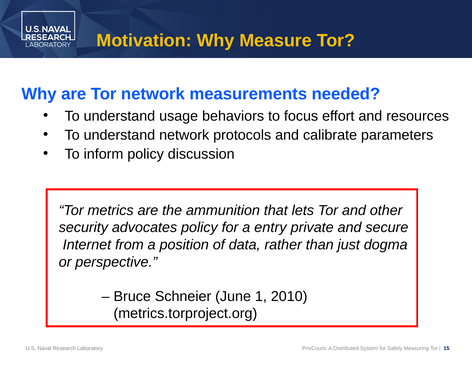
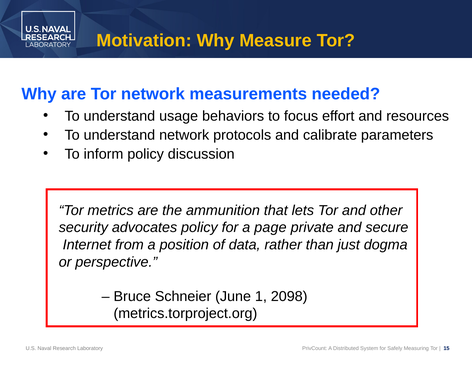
entry: entry -> page
2010: 2010 -> 2098
